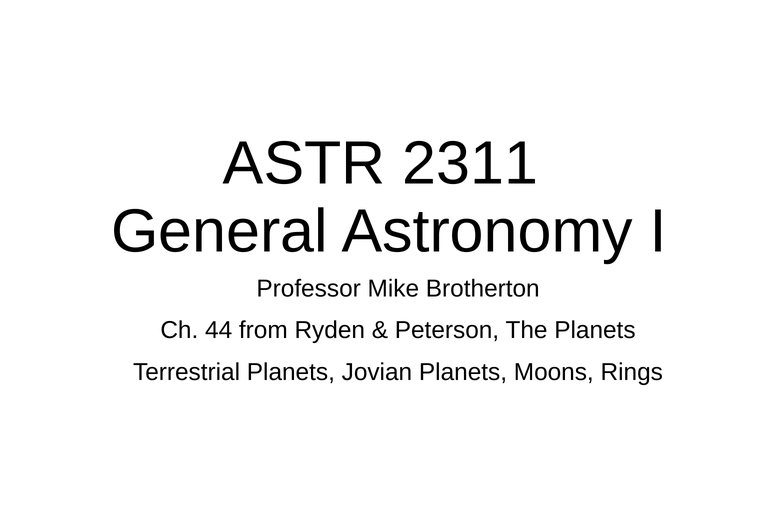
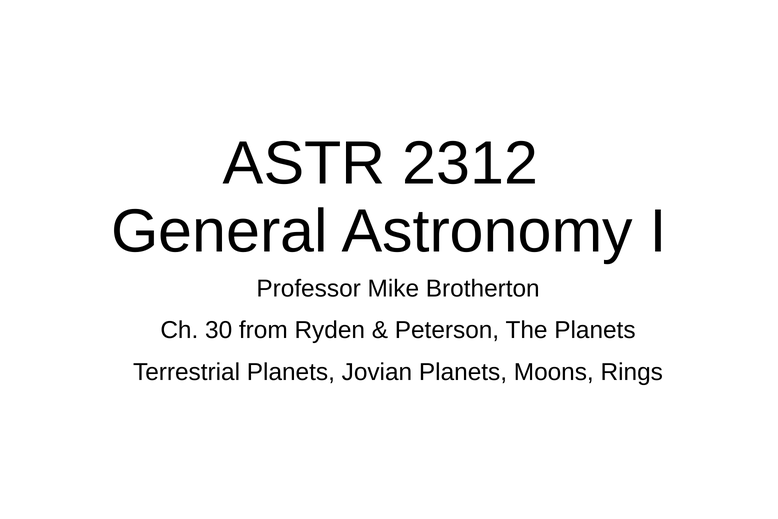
2311: 2311 -> 2312
44: 44 -> 30
